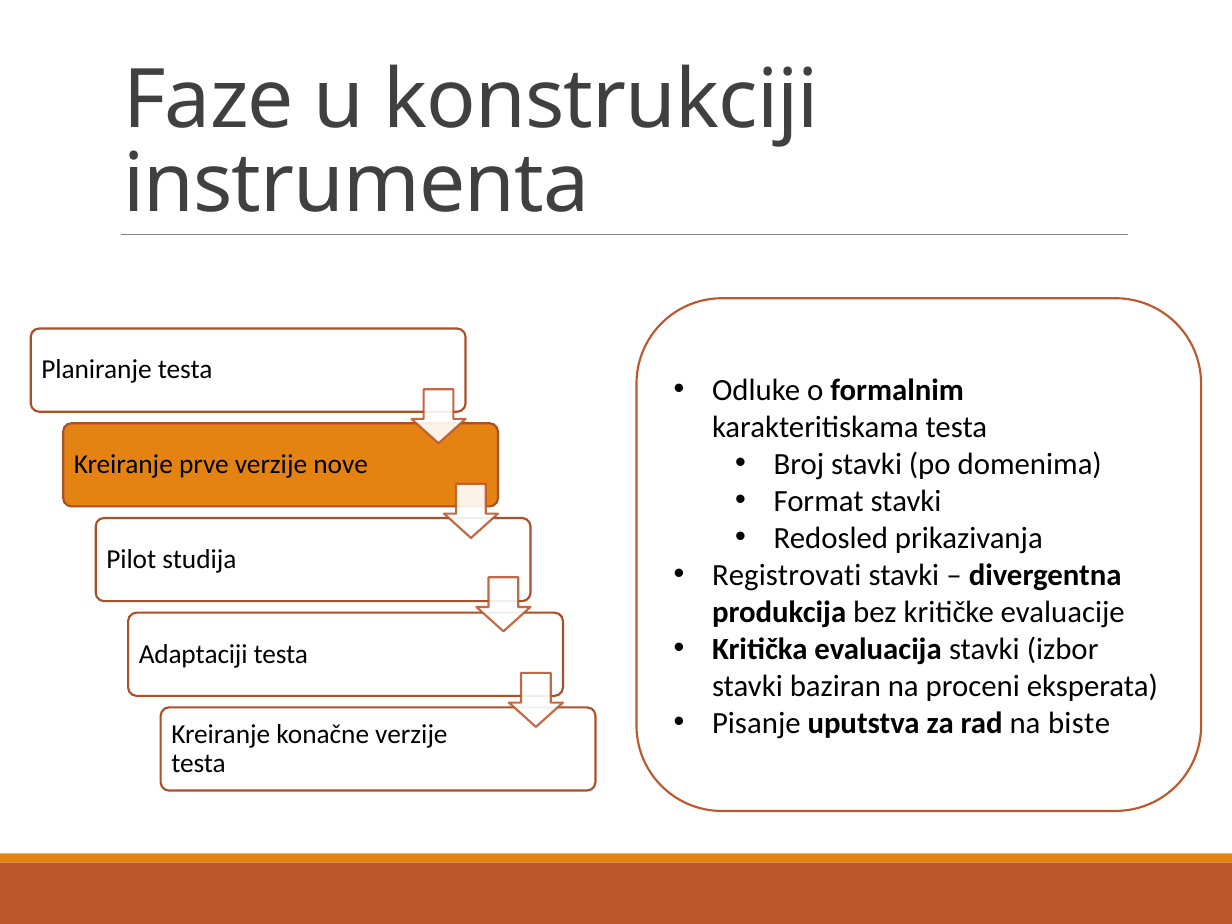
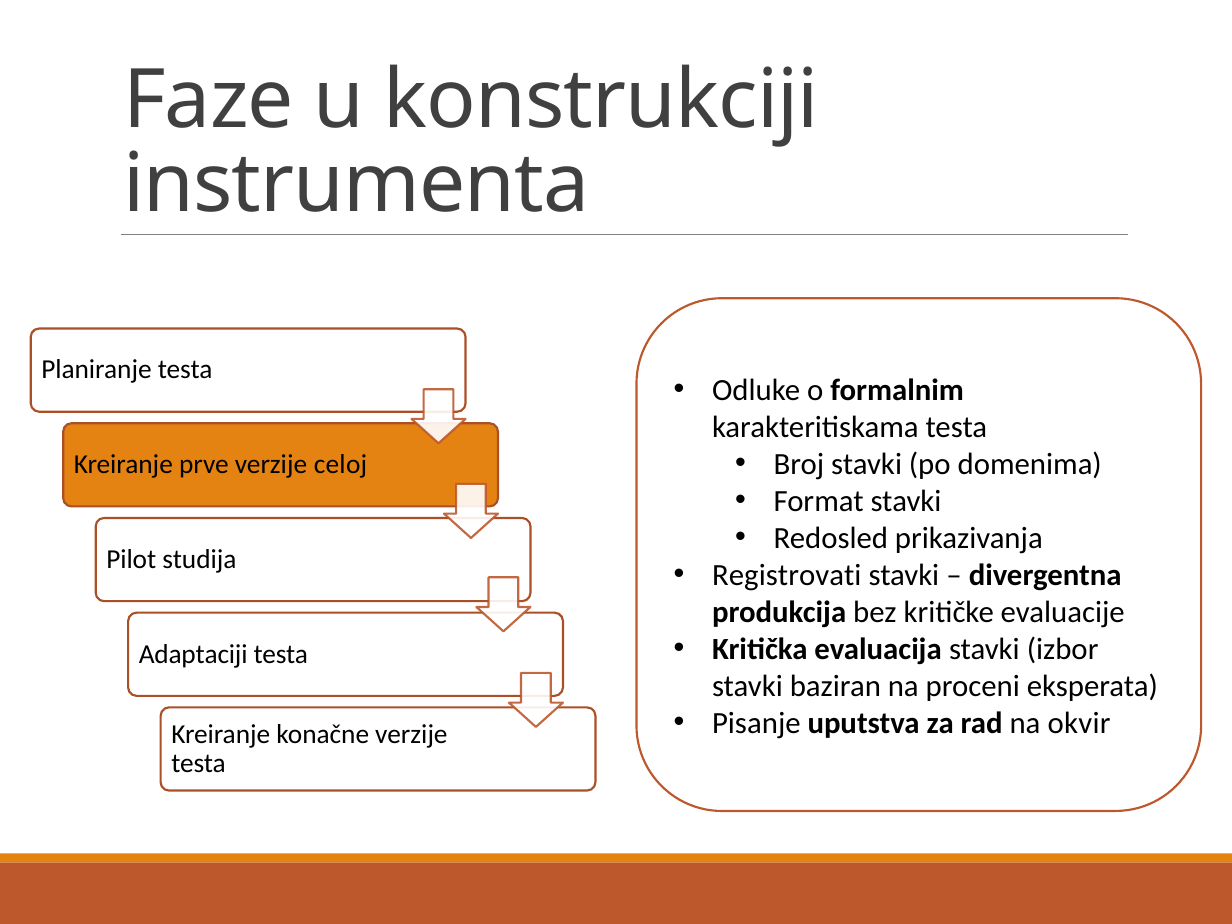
nove: nove -> celoj
biste: biste -> okvir
